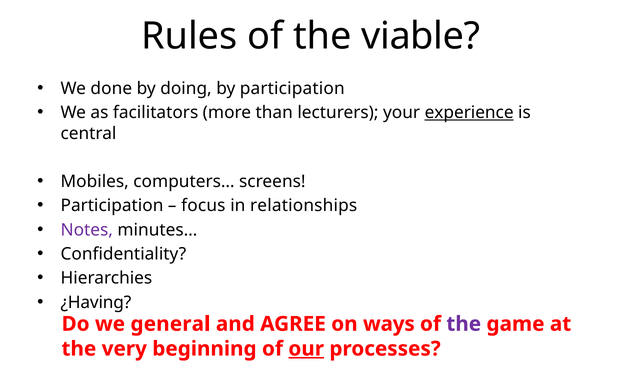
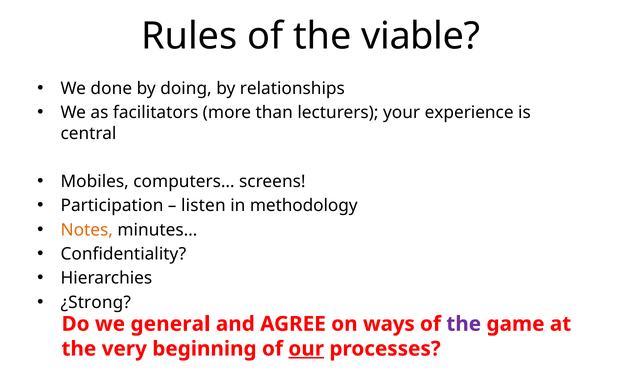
by participation: participation -> relationships
experience underline: present -> none
focus: focus -> listen
relationships: relationships -> methodology
Notes colour: purple -> orange
¿Having: ¿Having -> ¿Strong
